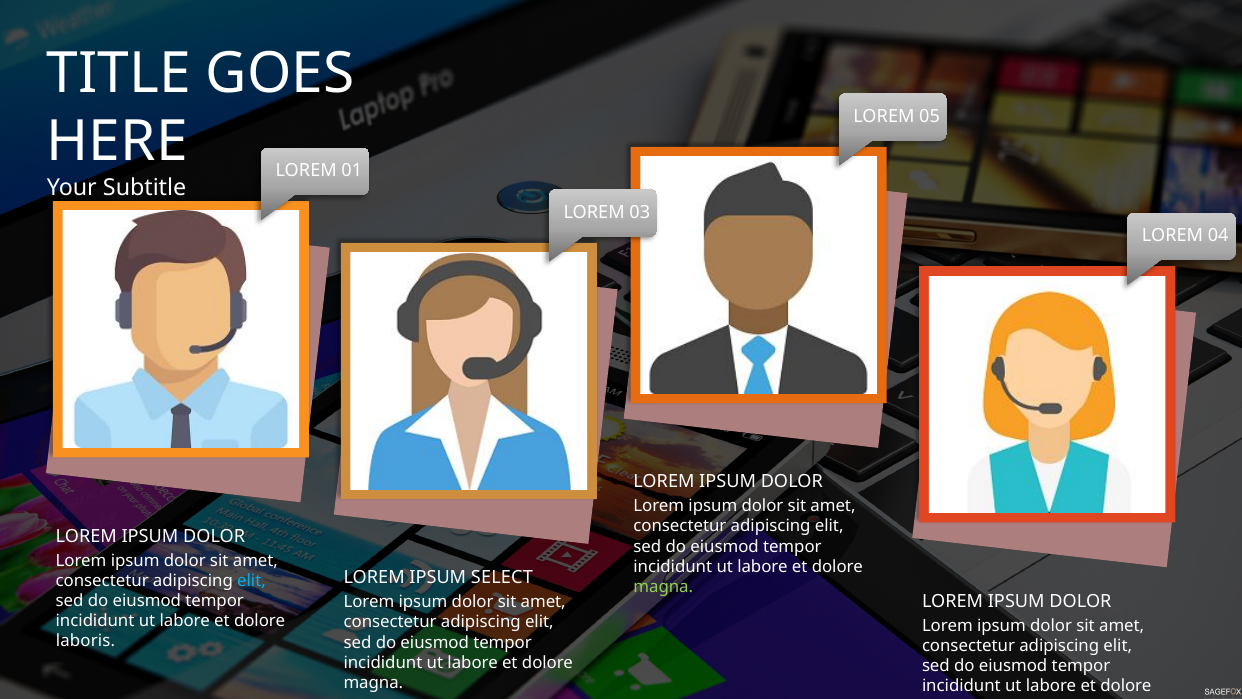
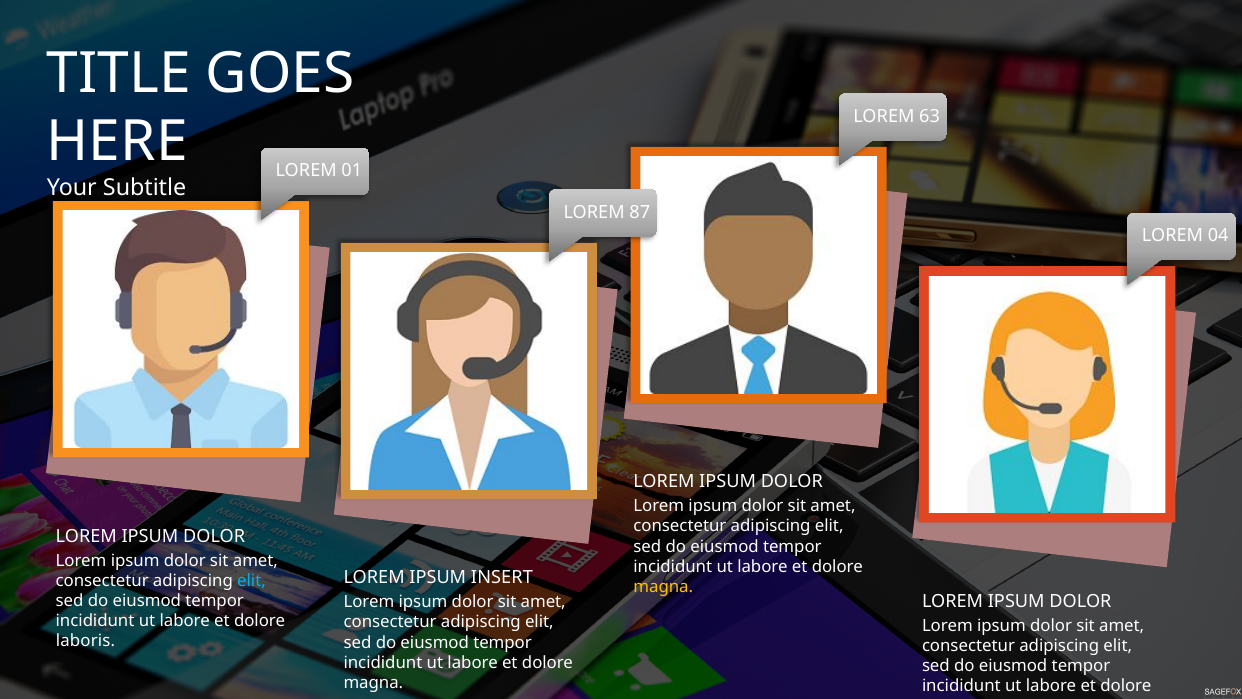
05: 05 -> 63
03: 03 -> 87
SELECT: SELECT -> INSERT
magna at (663, 587) colour: light green -> yellow
